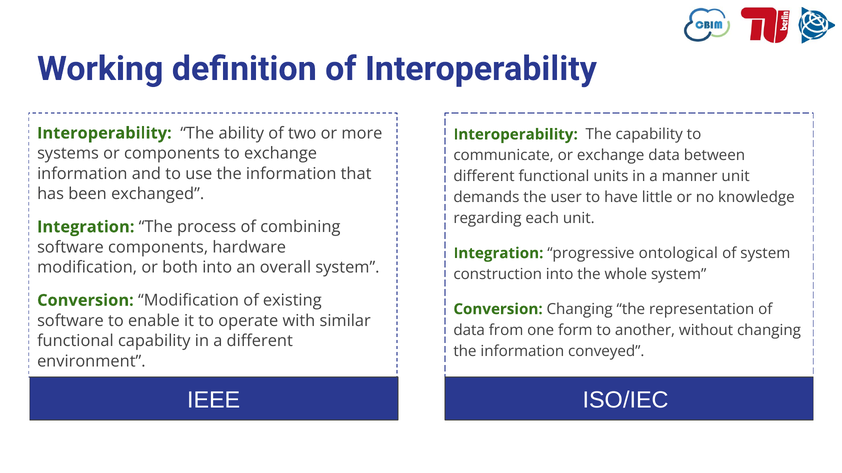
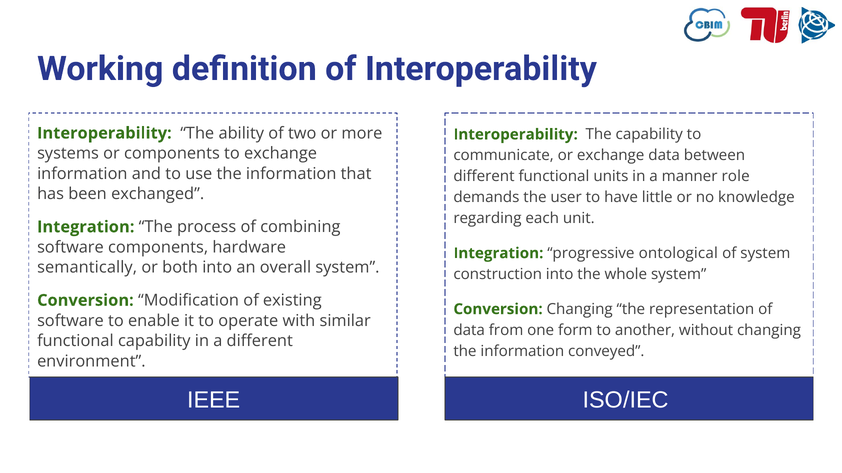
manner unit: unit -> role
modification at (87, 268): modification -> semantically
